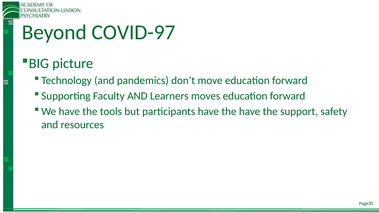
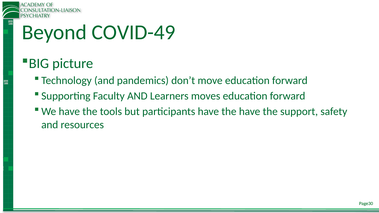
COVID-97: COVID-97 -> COVID-49
